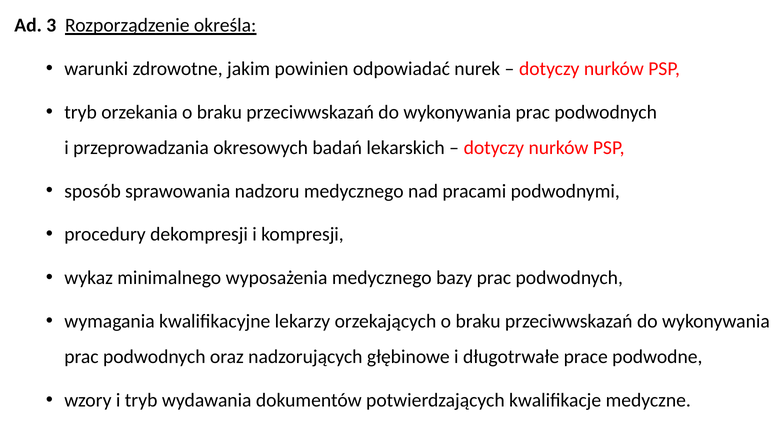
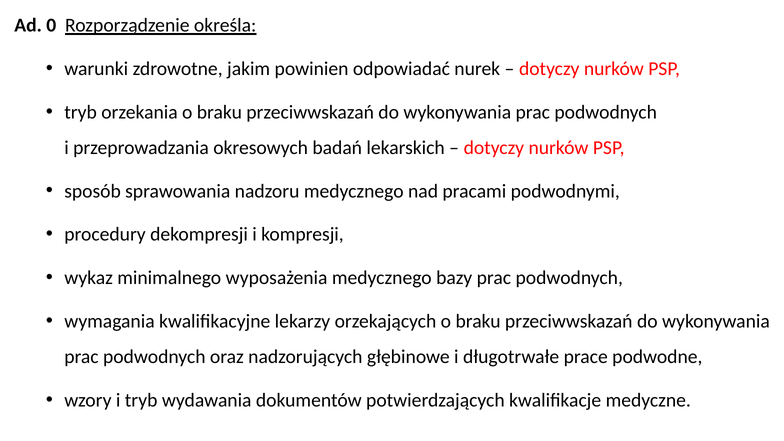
3: 3 -> 0
